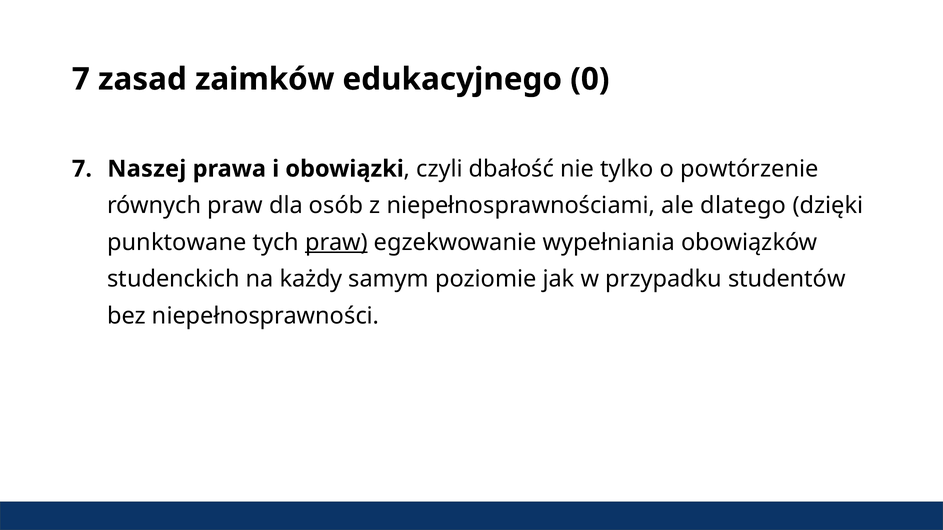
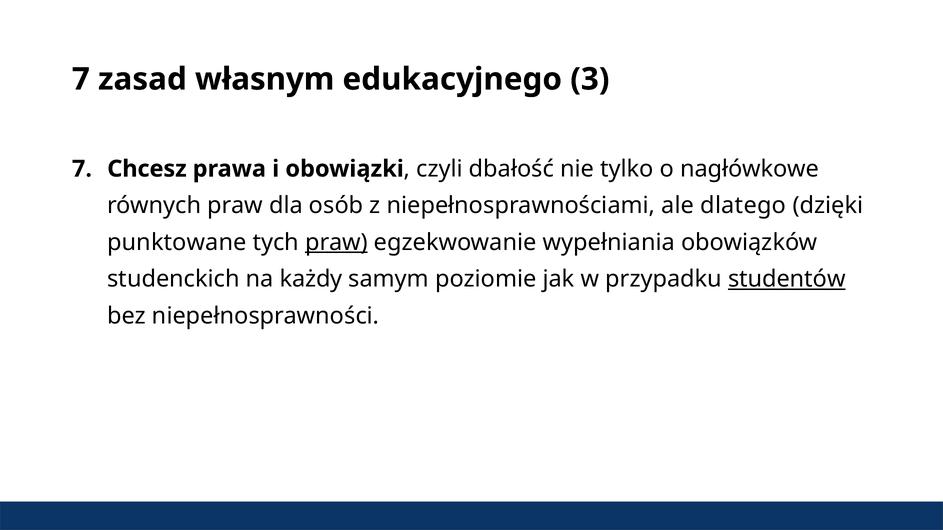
zaimków: zaimków -> własnym
0: 0 -> 3
Naszej: Naszej -> Chcesz
powtórzenie: powtórzenie -> nagłówkowe
studentów underline: none -> present
